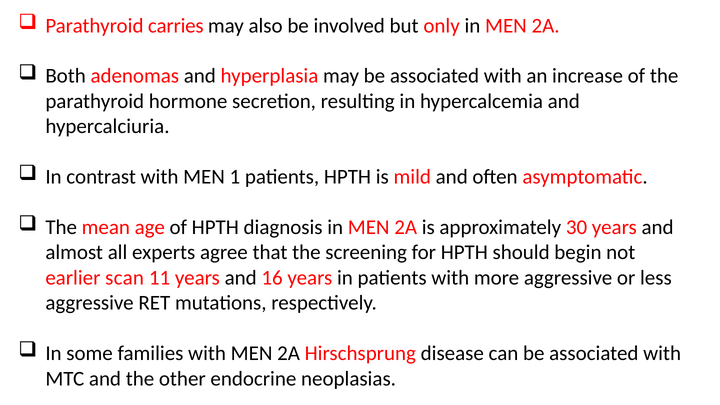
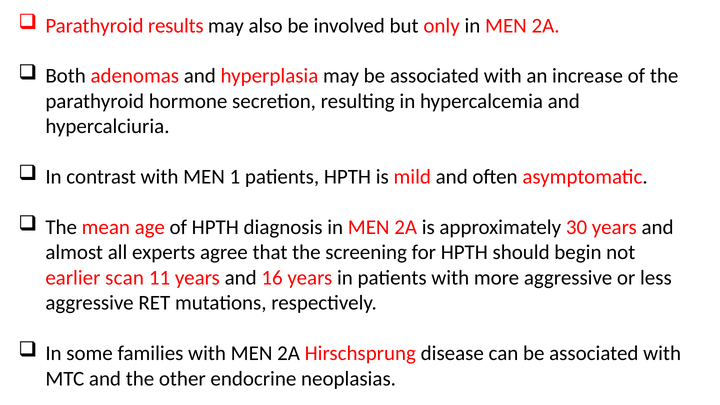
carries: carries -> results
